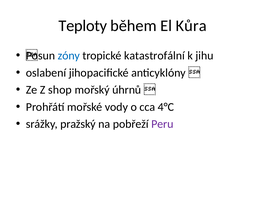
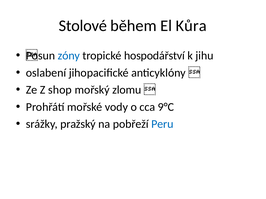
Teploty: Teploty -> Stolové
katastrofální: katastrofální -> hospodářství
úhrnů: úhrnů -> zlomu
4°C: 4°C -> 9°C
Peru colour: purple -> blue
